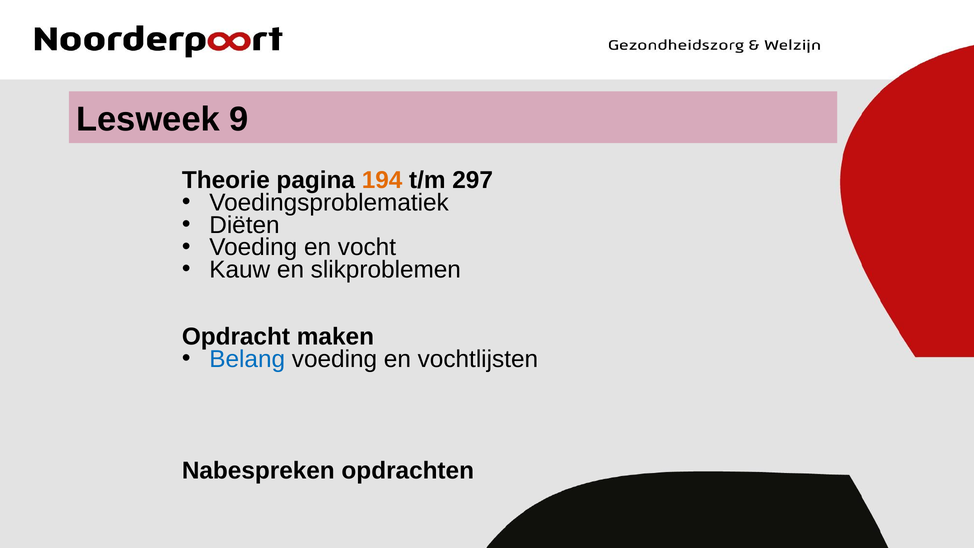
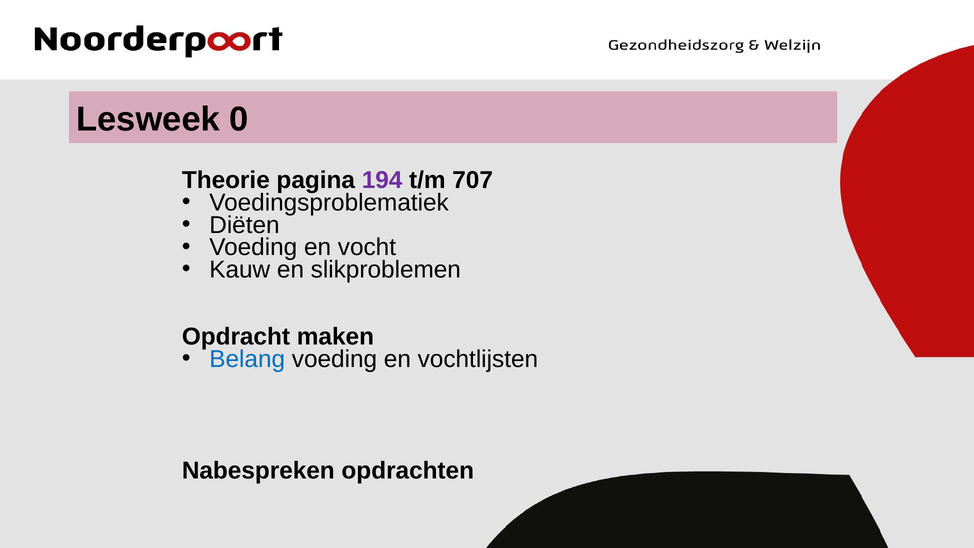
9: 9 -> 0
194 colour: orange -> purple
297: 297 -> 707
